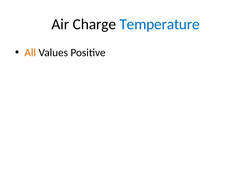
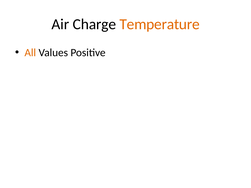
Temperature colour: blue -> orange
